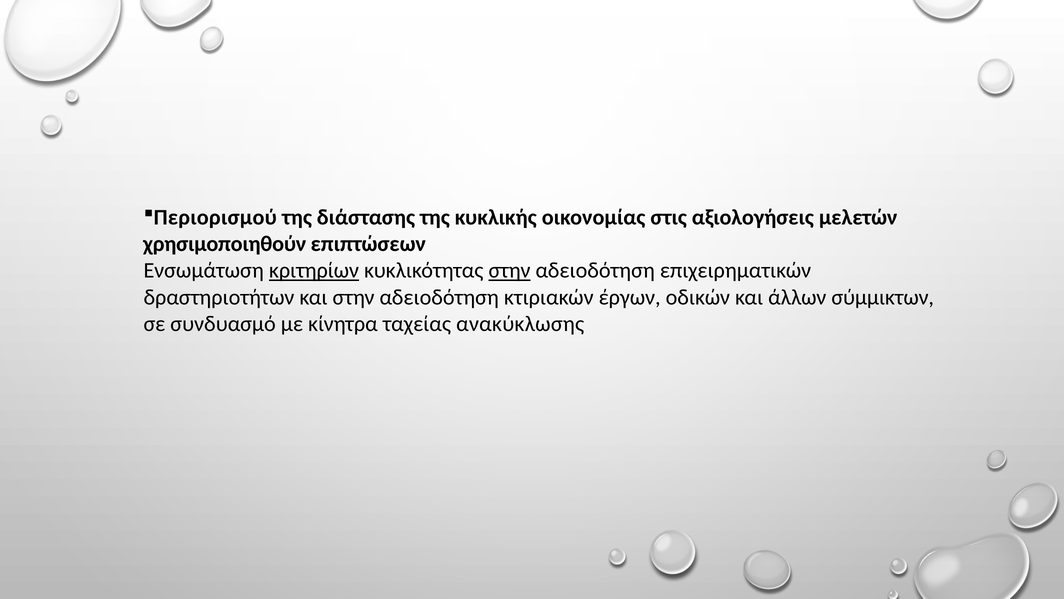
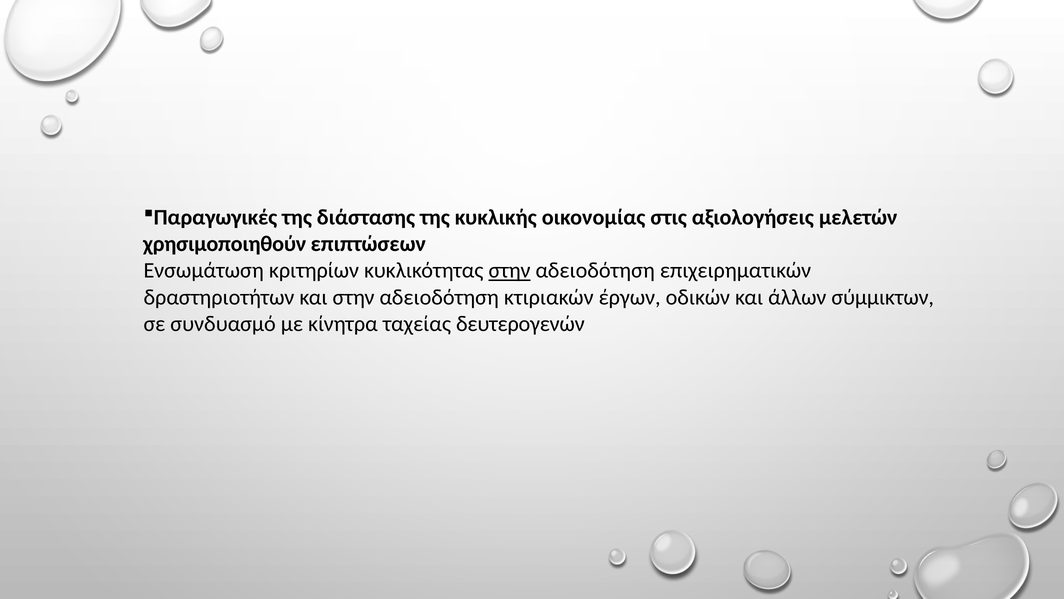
Περιορισμού: Περιορισμού -> Παραγωγικές
κριτηρίων underline: present -> none
ανακύκλωσης: ανακύκλωσης -> δευτερογενών
